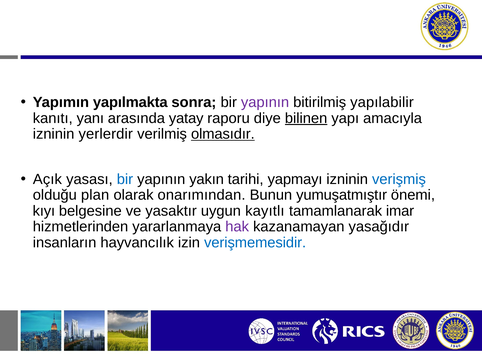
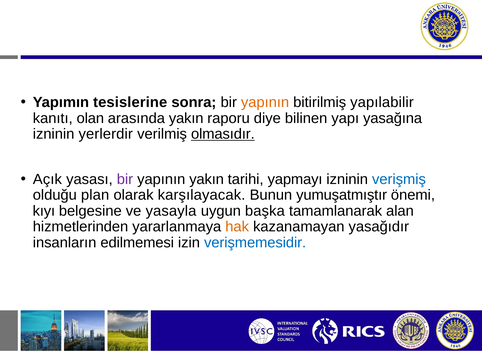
yapılmakta: yapılmakta -> tesislerine
yapının at (265, 102) colour: purple -> orange
yanı: yanı -> olan
arasında yatay: yatay -> yakın
bilinen underline: present -> none
amacıyla: amacıyla -> yasağına
bir at (125, 179) colour: blue -> purple
onarımından: onarımından -> karşılayacak
yasaktır: yasaktır -> yasayla
kayıtlı: kayıtlı -> başka
imar: imar -> alan
hak colour: purple -> orange
hayvancılık: hayvancılık -> edilmemesi
